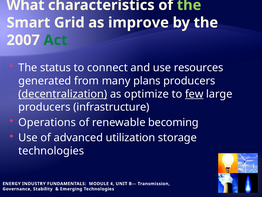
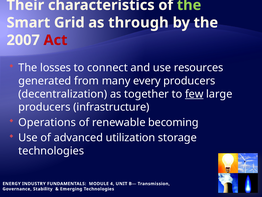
What: What -> Their
improve: improve -> through
Act colour: green -> red
status: status -> losses
plans: plans -> every
decentralization underline: present -> none
optimize: optimize -> together
